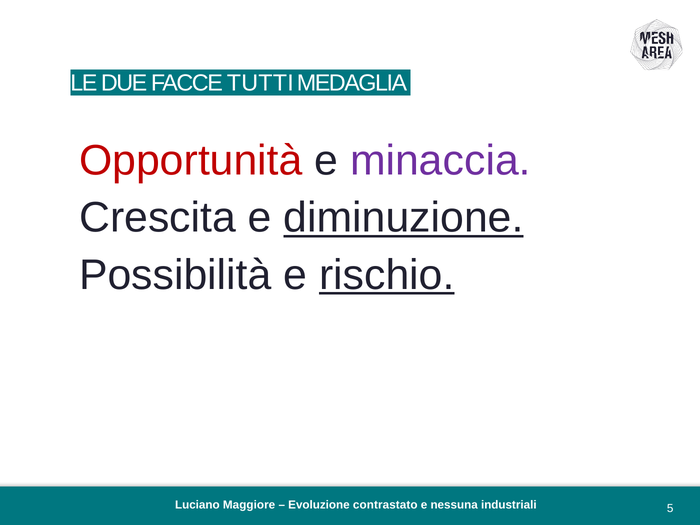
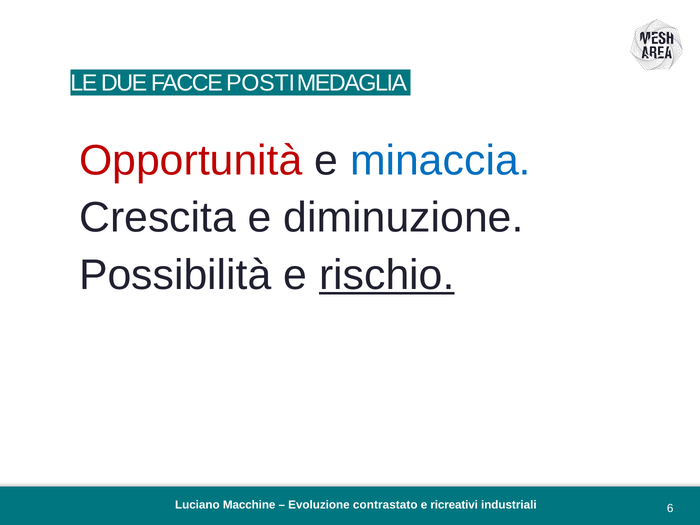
TUTTI: TUTTI -> POSTI
minaccia colour: purple -> blue
diminuzione underline: present -> none
Maggiore: Maggiore -> Macchine
nessuna: nessuna -> ricreativi
5: 5 -> 6
